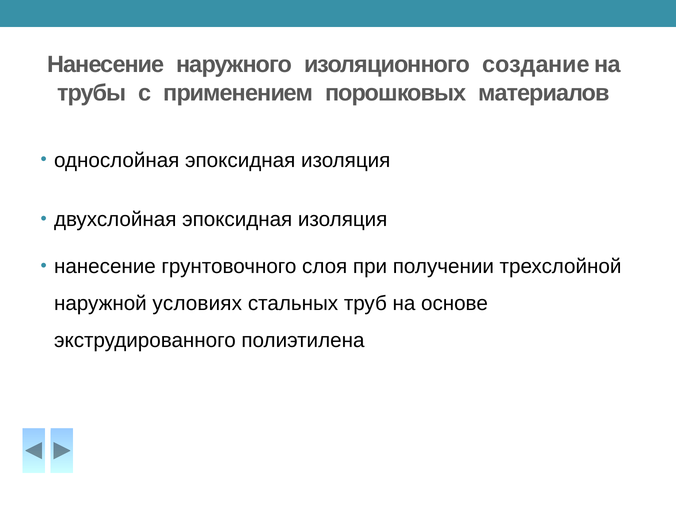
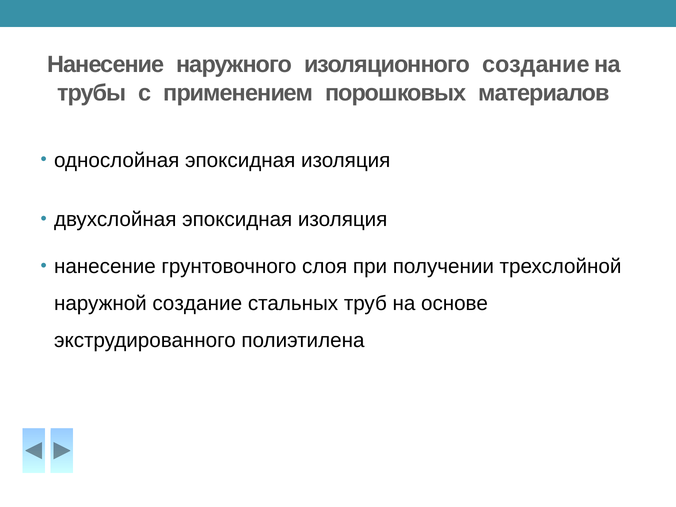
наружной условиях: условиях -> создание
